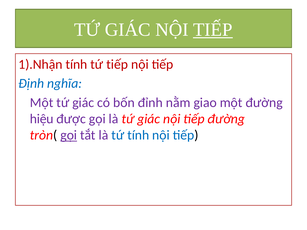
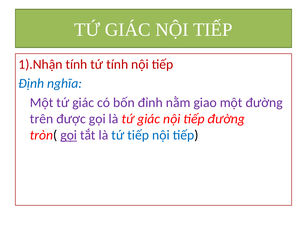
TIẾP at (213, 30) underline: present -> none
tứ tiếp: tiếp -> tính
hiệu: hiệu -> trên
tứ tính: tính -> tiếp
